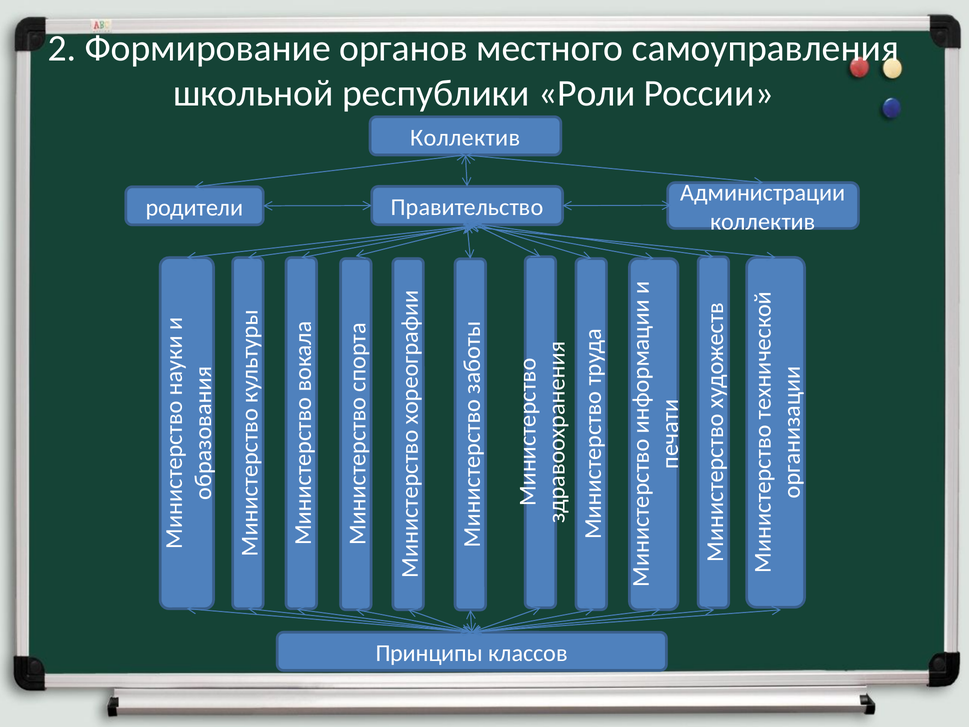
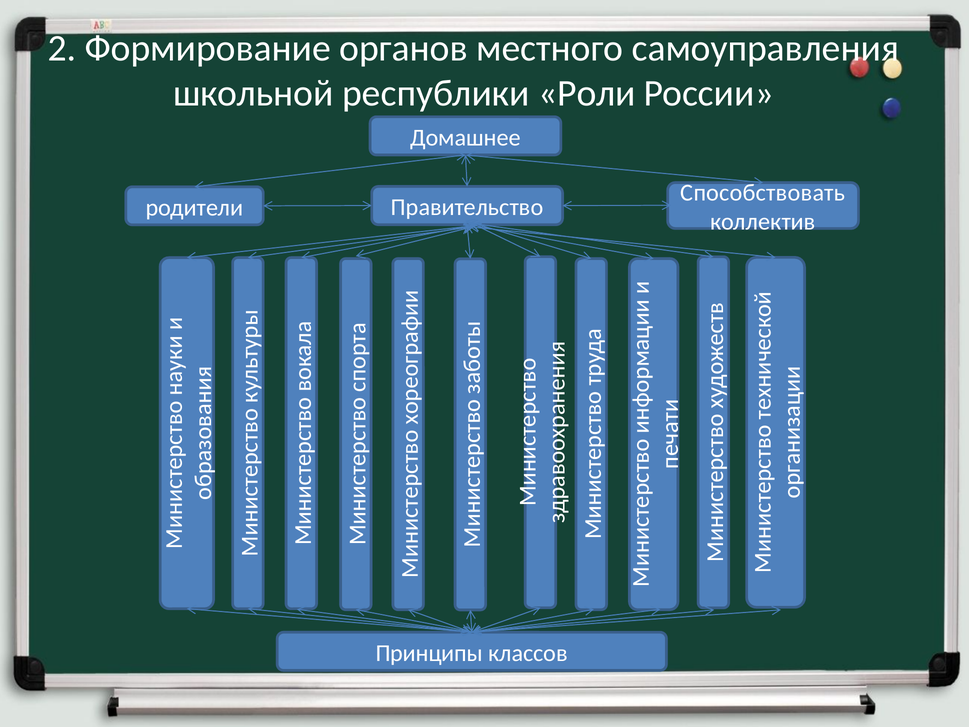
Коллектив at (465, 138): Коллектив -> Домашнее
Администрации: Администрации -> Способствовать
